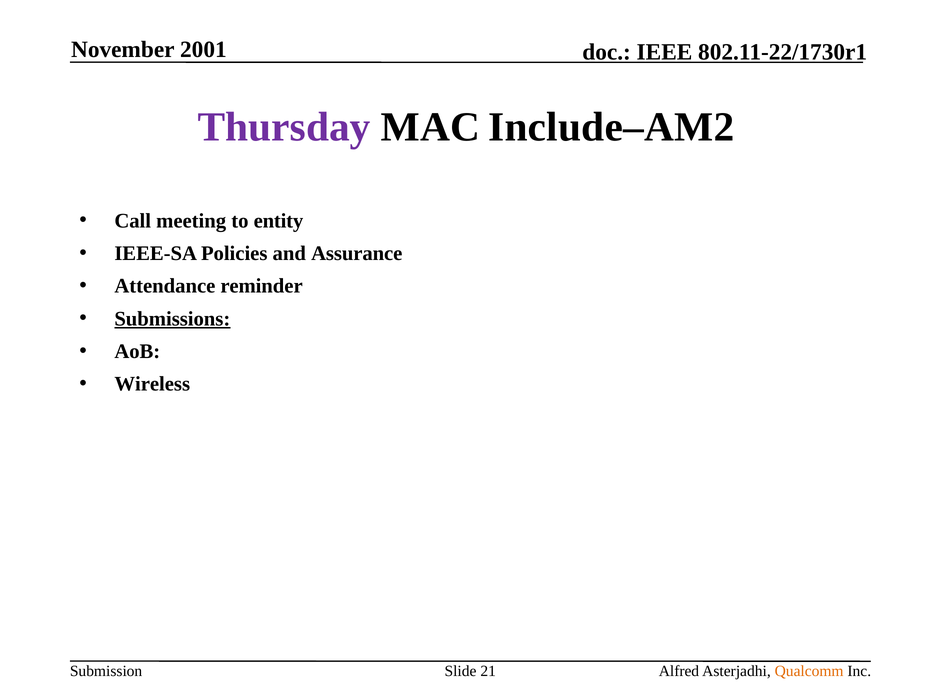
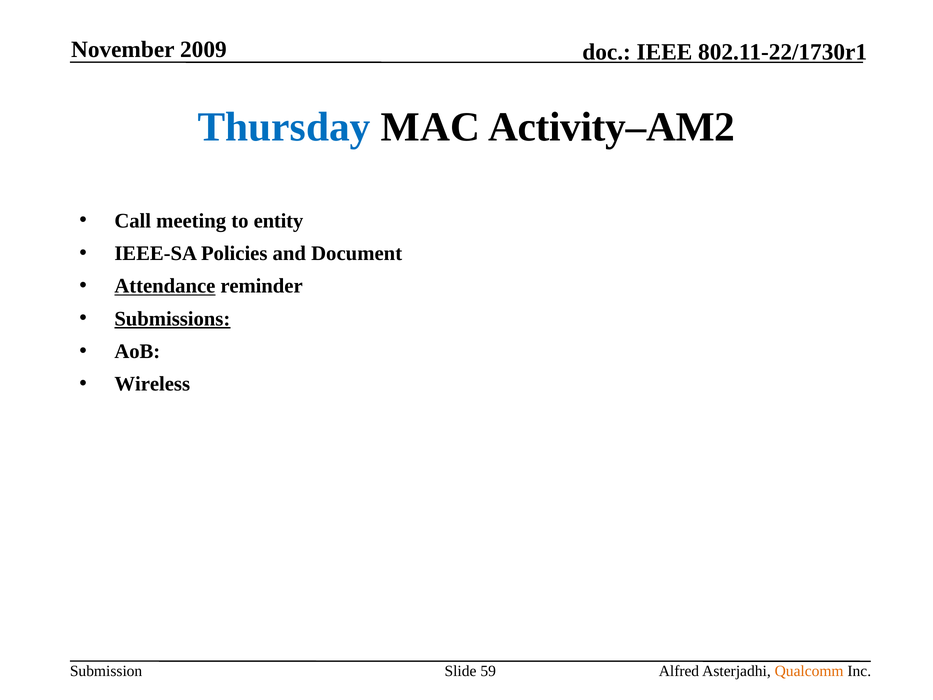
2001: 2001 -> 2009
Thursday colour: purple -> blue
Include–AM2: Include–AM2 -> Activity–AM2
Assurance: Assurance -> Document
Attendance underline: none -> present
21: 21 -> 59
